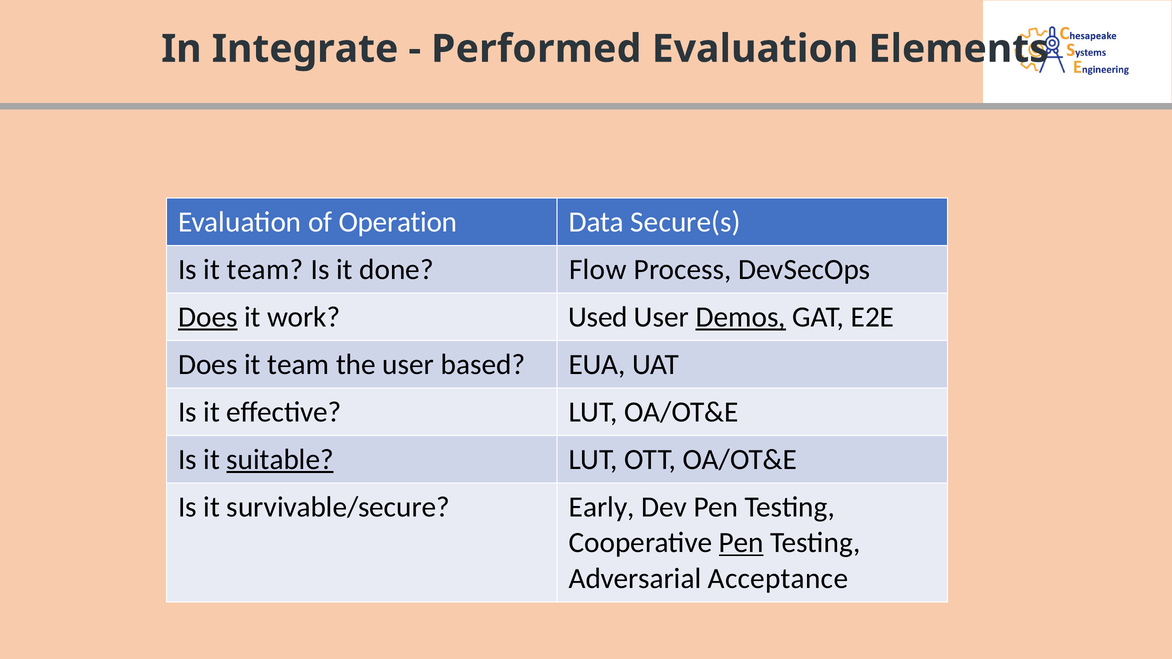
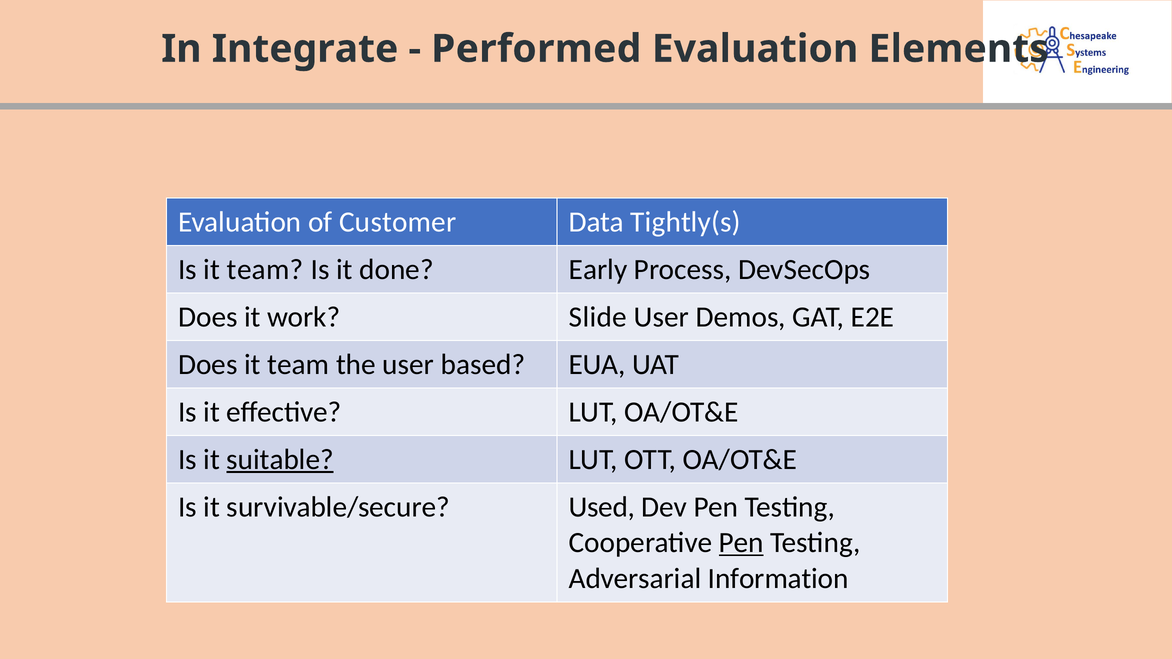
Operation: Operation -> Customer
Secure(s: Secure(s -> Tightly(s
Flow: Flow -> Early
Does at (208, 317) underline: present -> none
Used: Used -> Slide
Demos underline: present -> none
Early: Early -> Used
Acceptance: Acceptance -> Information
